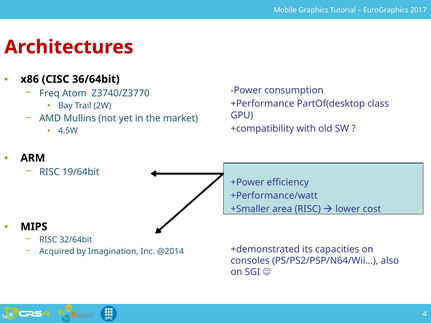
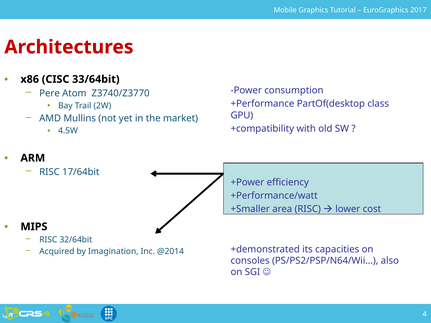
36/64bit: 36/64bit -> 33/64bit
Freq: Freq -> Pere
19/64bit: 19/64bit -> 17/64bit
